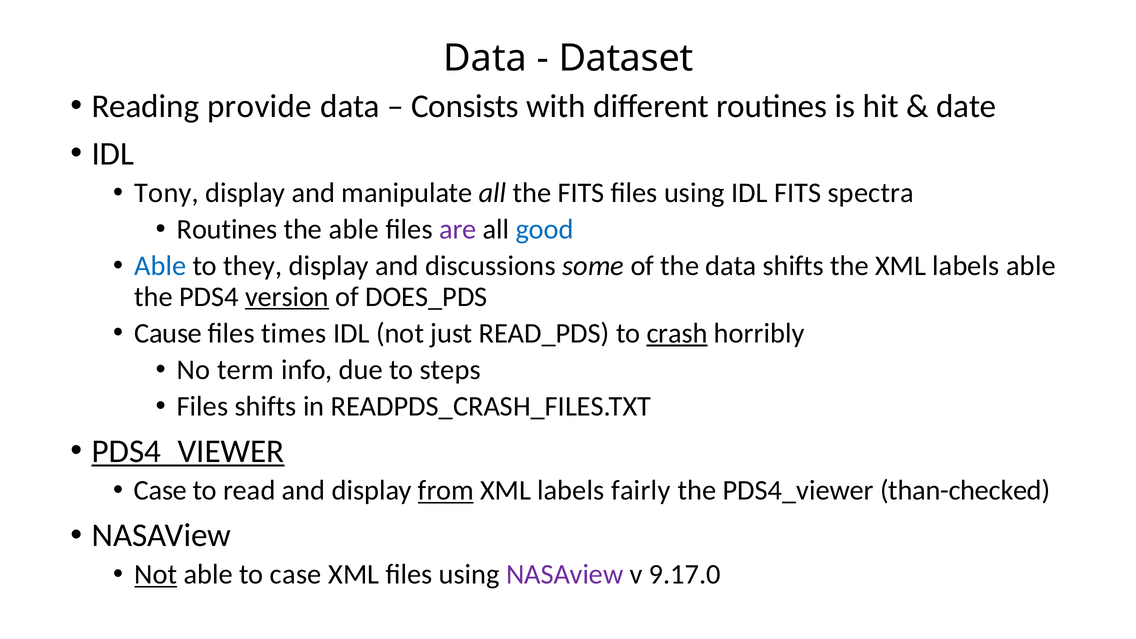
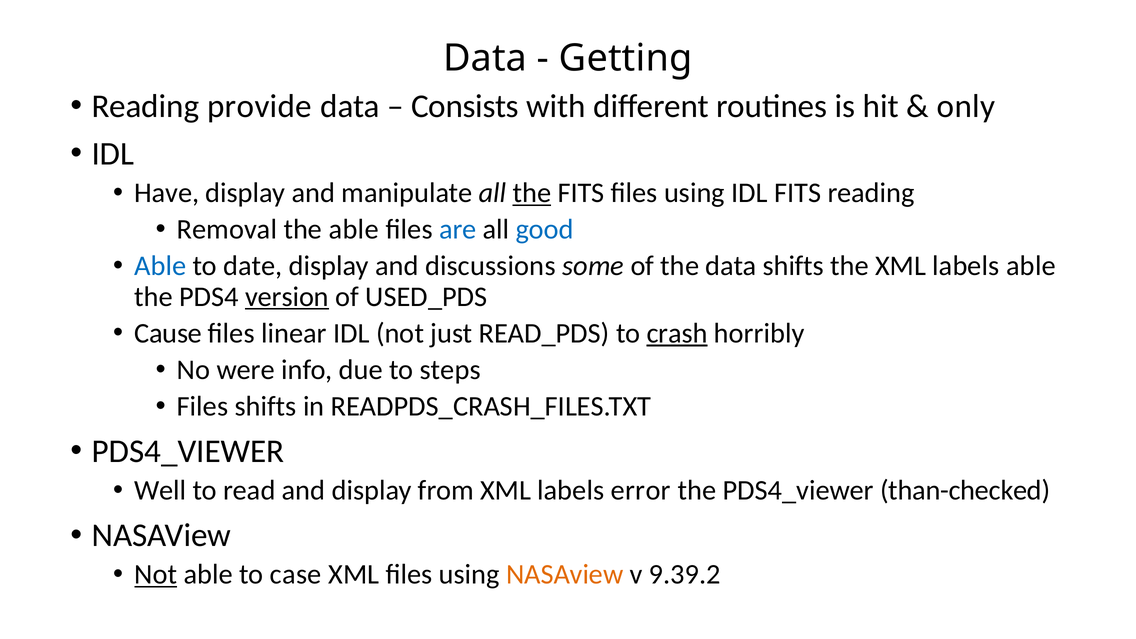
Dataset: Dataset -> Getting
date: date -> only
Tony: Tony -> Have
the at (532, 193) underline: none -> present
FITS spectra: spectra -> reading
Routines at (227, 229): Routines -> Removal
are colour: purple -> blue
they: they -> date
DOES_PDS: DOES_PDS -> USED_PDS
times: times -> linear
term: term -> were
PDS4_VIEWER at (188, 451) underline: present -> none
Case at (160, 490): Case -> Well
from underline: present -> none
fairly: fairly -> error
NASAview at (565, 575) colour: purple -> orange
9.17.0: 9.17.0 -> 9.39.2
